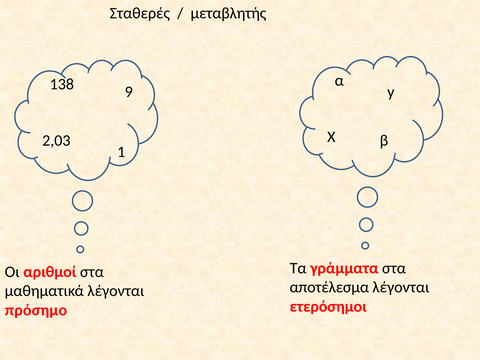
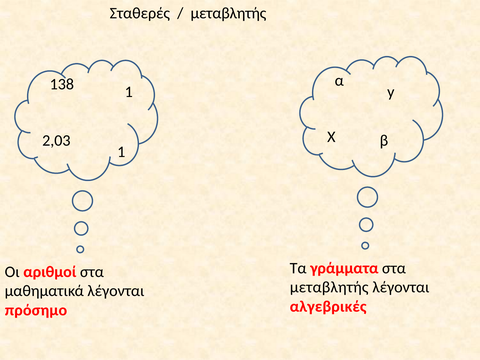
138 9: 9 -> 1
αποτέλεσμα at (329, 287): αποτέλεσμα -> μεταβλητής
ετερόσημοι: ετερόσημοι -> αλγεβρικές
